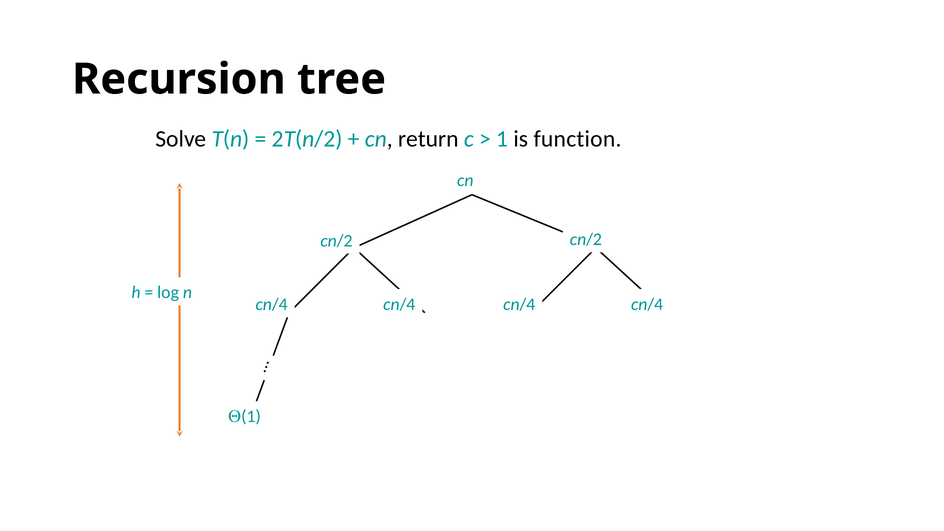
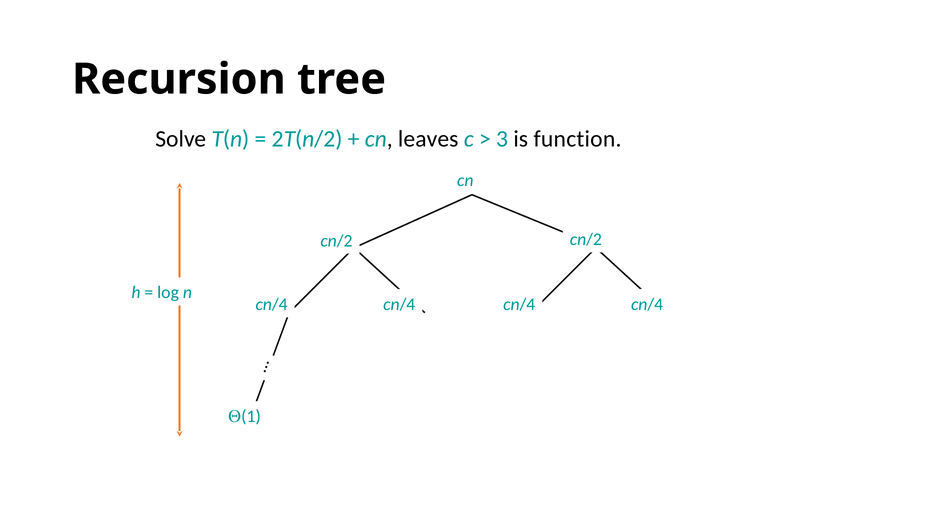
return: return -> leaves
1: 1 -> 3
